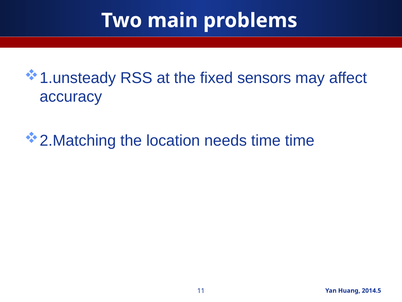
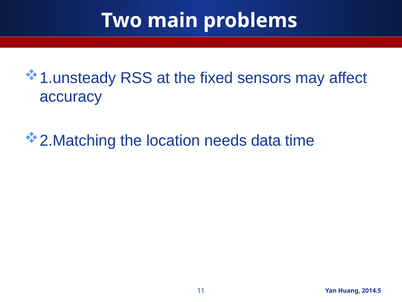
needs time: time -> data
